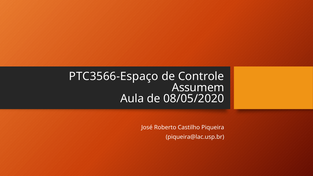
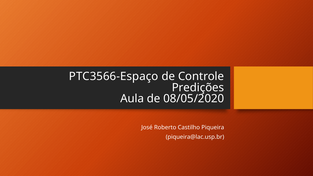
Assumem: Assumem -> Predições
